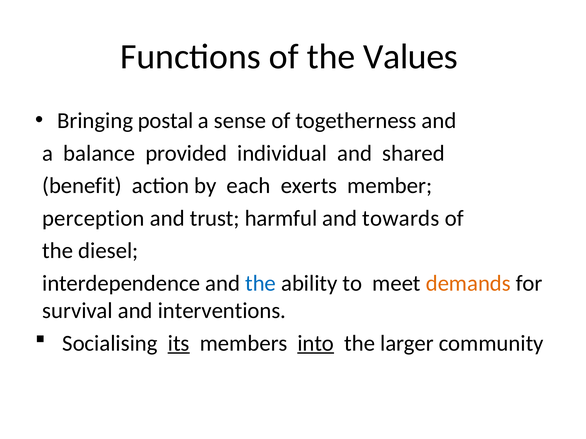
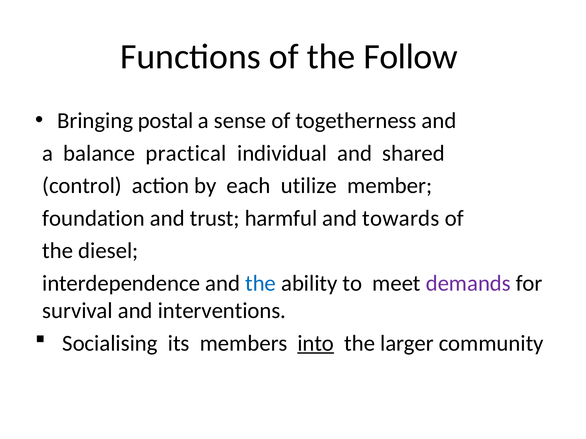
Values: Values -> Follow
provided: provided -> practical
benefit: benefit -> control
exerts: exerts -> utilize
perception: perception -> foundation
demands colour: orange -> purple
its underline: present -> none
